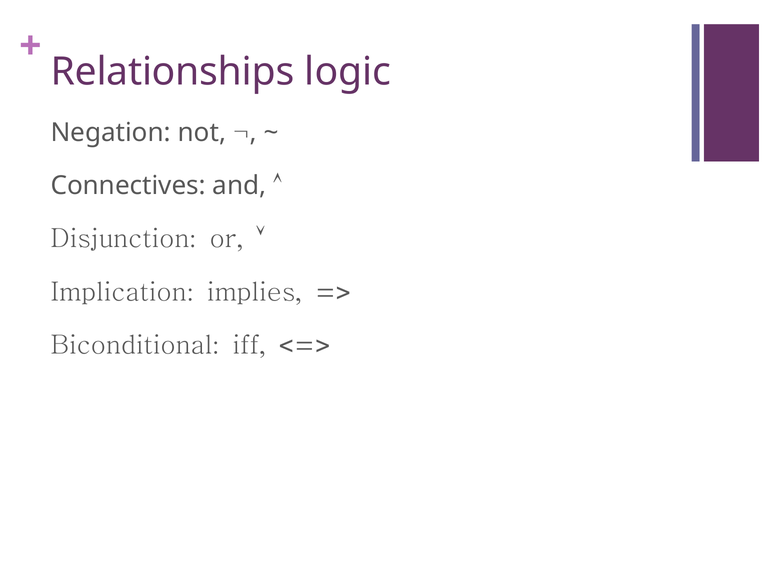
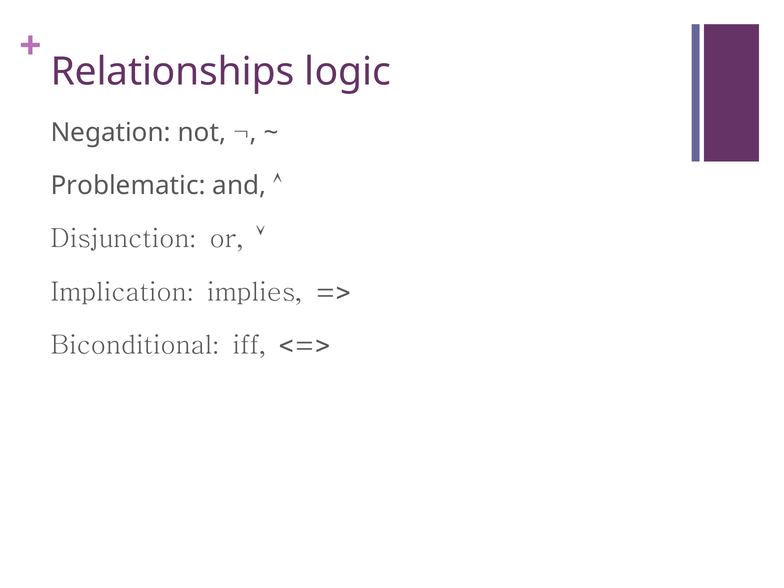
Connectives: Connectives -> Problematic
